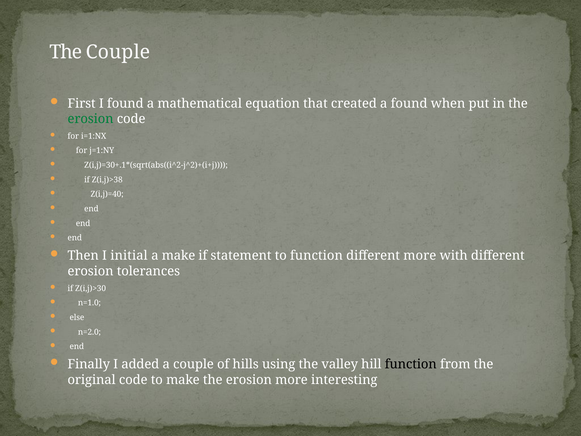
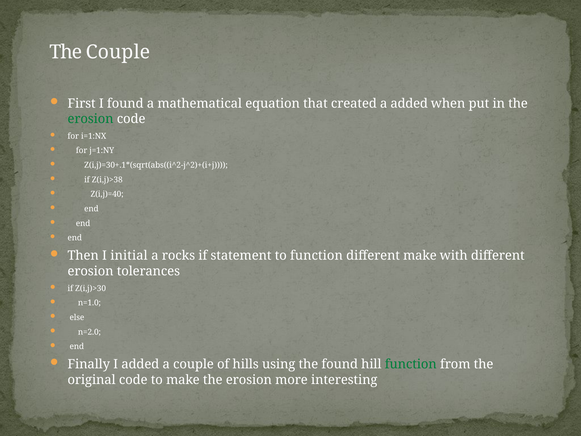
a found: found -> added
a make: make -> rocks
different more: more -> make
the valley: valley -> found
function at (411, 364) colour: black -> green
